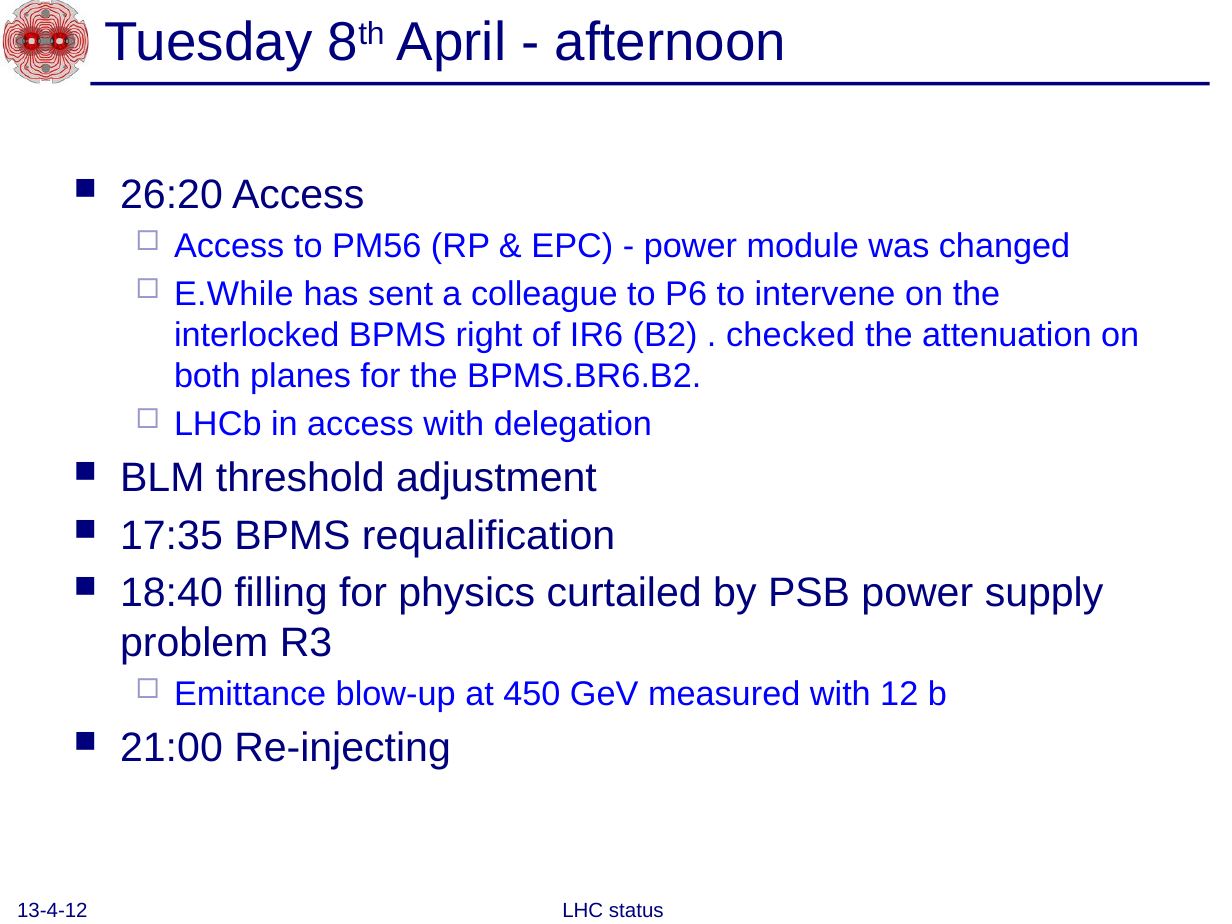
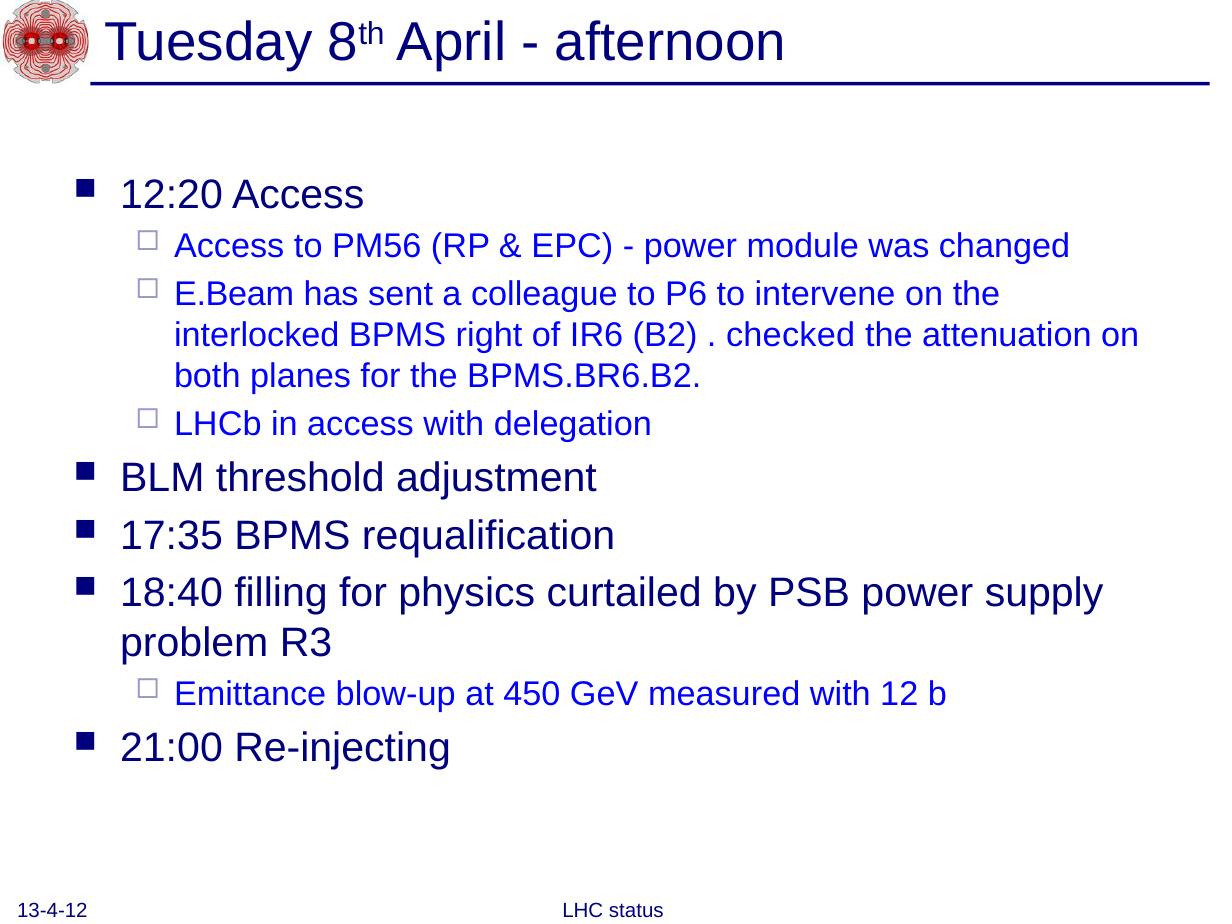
26:20: 26:20 -> 12:20
E.While: E.While -> E.Beam
